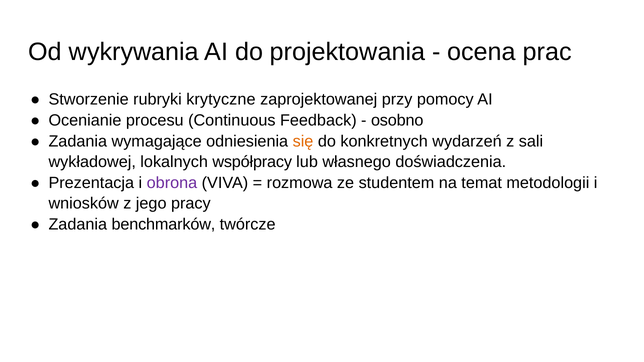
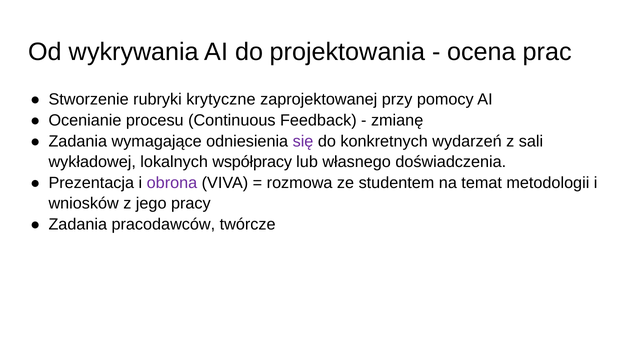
osobno: osobno -> zmianę
się colour: orange -> purple
benchmarków: benchmarków -> pracodawców
